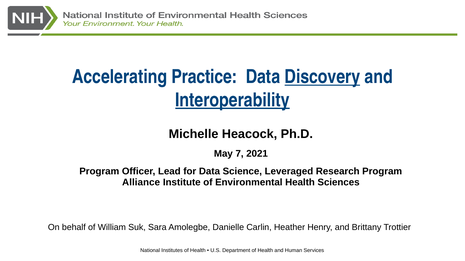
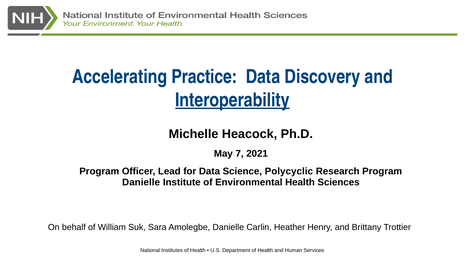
Discovery underline: present -> none
Leveraged: Leveraged -> Polycyclic
Alliance at (141, 183): Alliance -> Danielle
